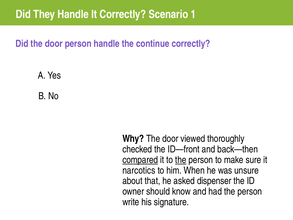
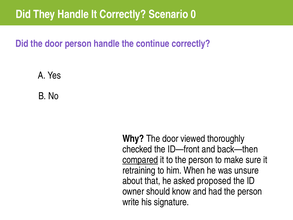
1: 1 -> 0
the at (181, 160) underline: present -> none
narcotics: narcotics -> retraining
dispenser: dispenser -> proposed
